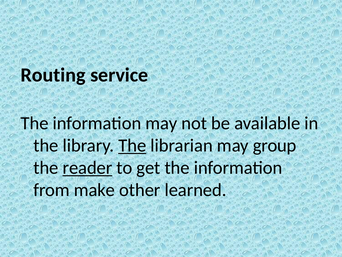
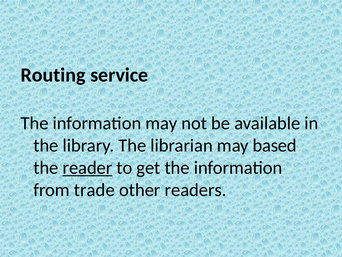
The at (132, 145) underline: present -> none
group: group -> based
make: make -> trade
learned: learned -> readers
